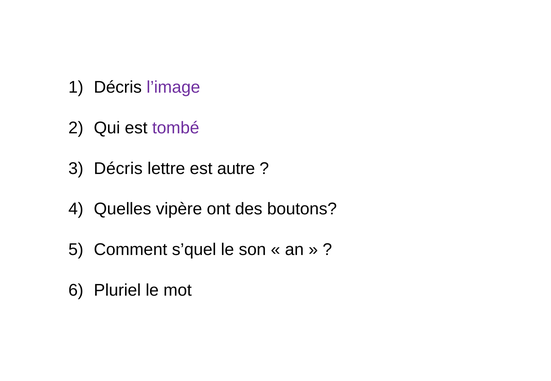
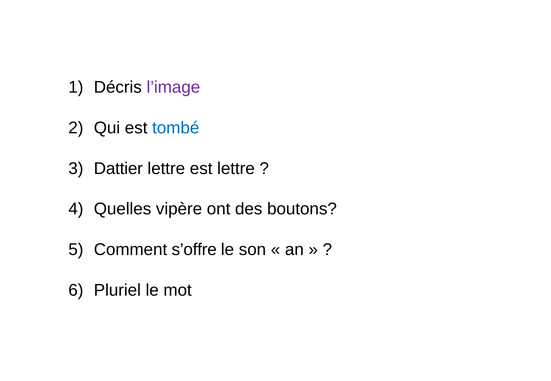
tombé colour: purple -> blue
Décris at (118, 169): Décris -> Dattier
est autre: autre -> lettre
s’quel: s’quel -> s’offre
